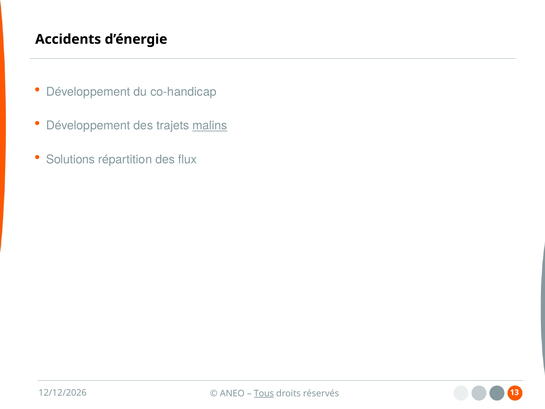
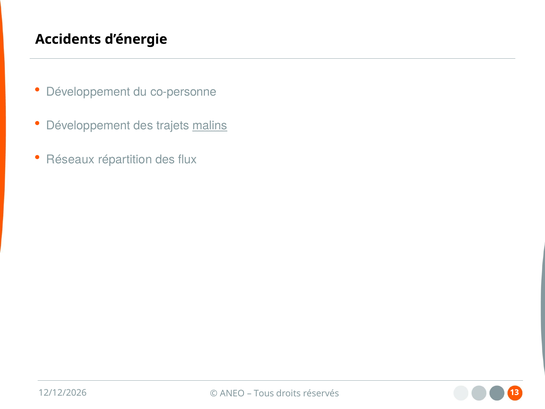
co-handicap: co-handicap -> co-personne
Solutions: Solutions -> Réseaux
Tous underline: present -> none
